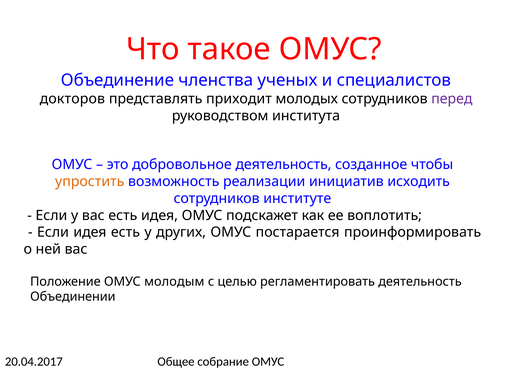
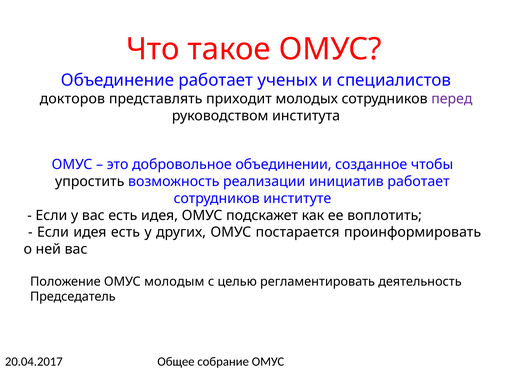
Объединение членства: членства -> работает
добровольное деятельность: деятельность -> объединении
упростить colour: orange -> black
инициатив исходить: исходить -> работает
Объединении: Объединении -> Председатель
